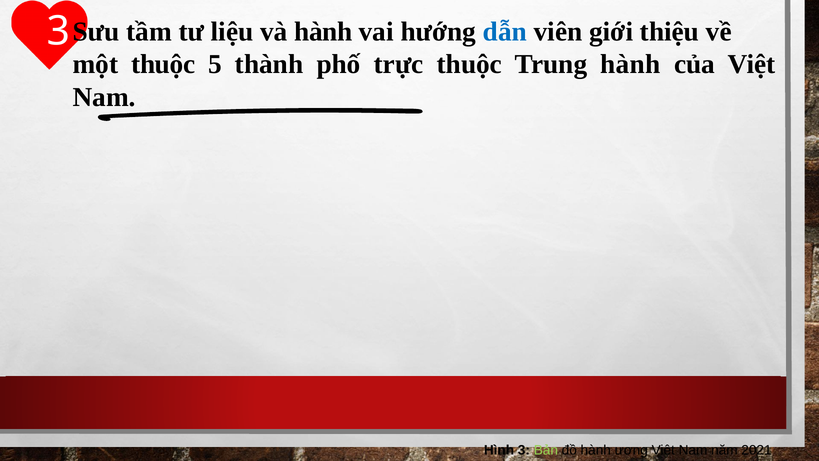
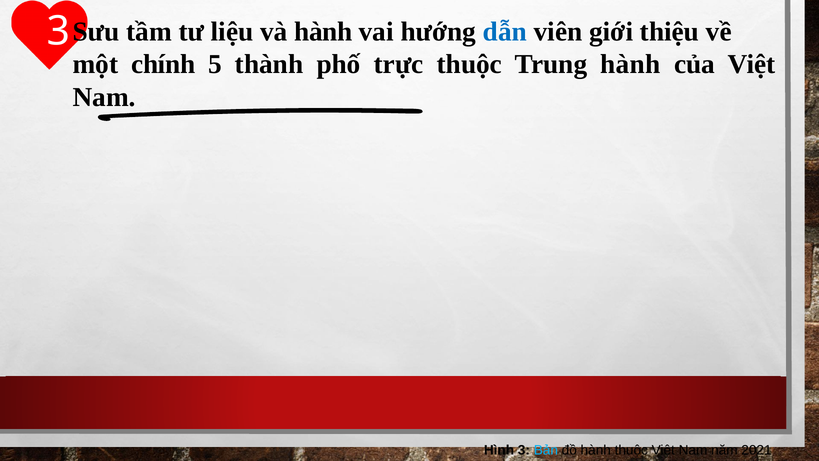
một thuộc: thuộc -> chính
Bản colour: light green -> light blue
hành ương: ương -> thuộc
